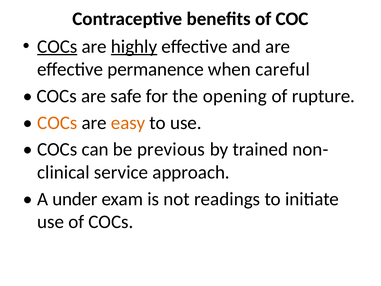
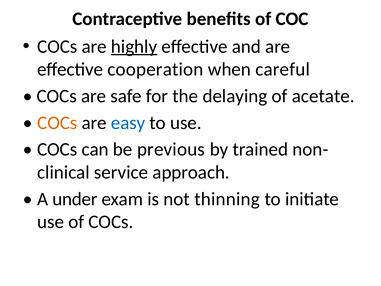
COCs at (57, 46) underline: present -> none
permanence: permanence -> cooperation
opening: opening -> delaying
rupture: rupture -> acetate
easy colour: orange -> blue
readings: readings -> thinning
